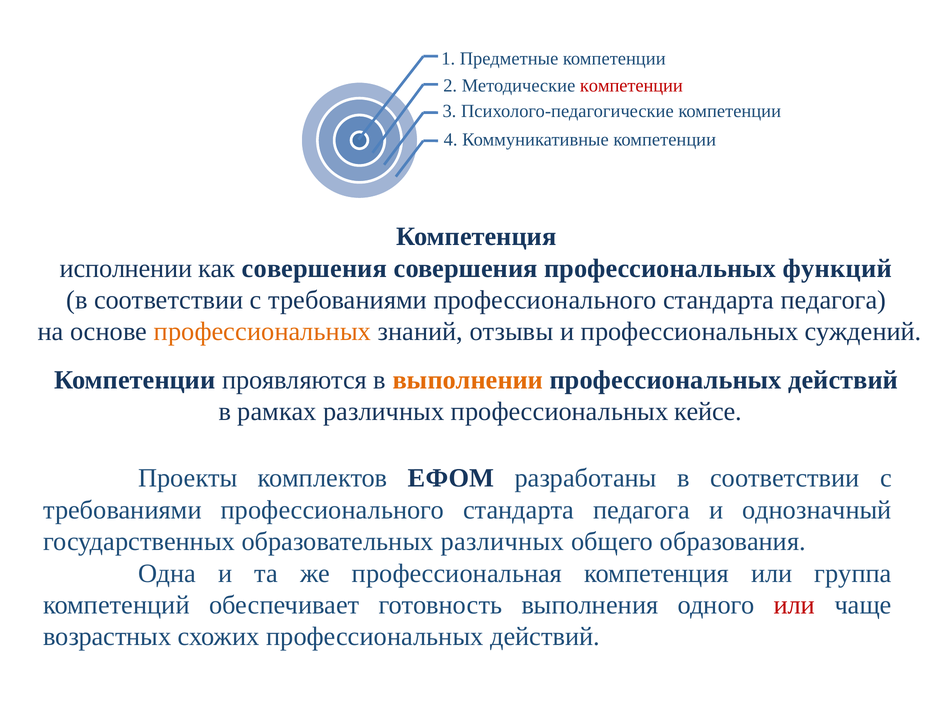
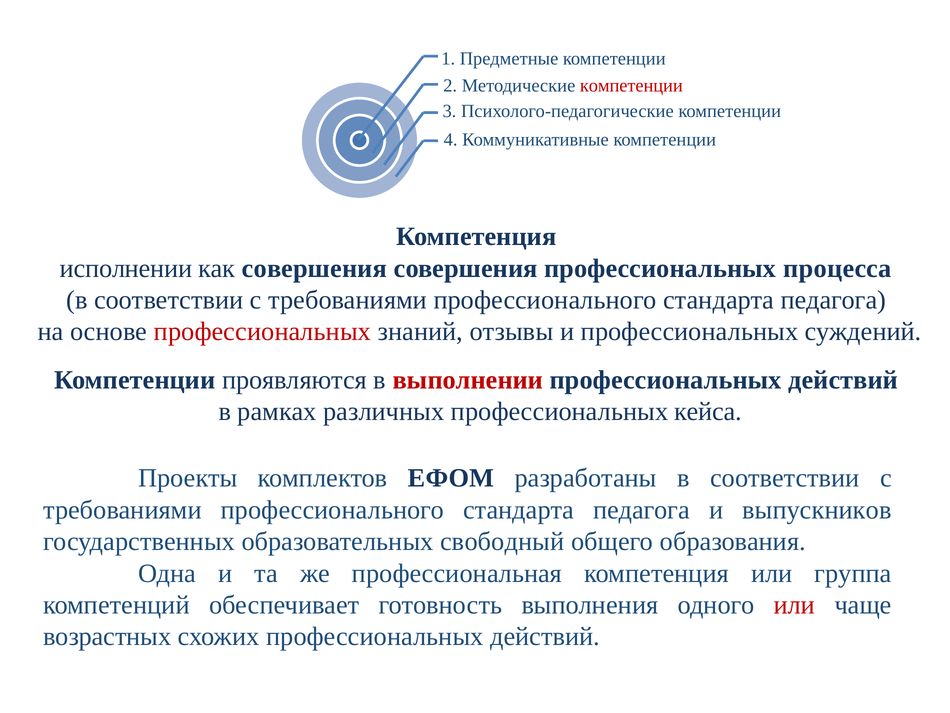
функций: функций -> процесса
профессиональных at (262, 331) colour: orange -> red
выполнении colour: orange -> red
кейсе: кейсе -> кейса
однозначный: однозначный -> выпускников
образовательных различных: различных -> свободный
